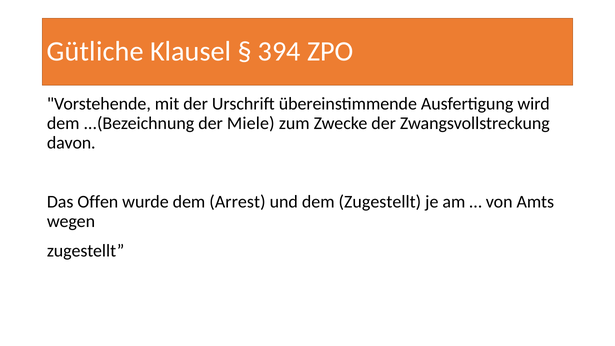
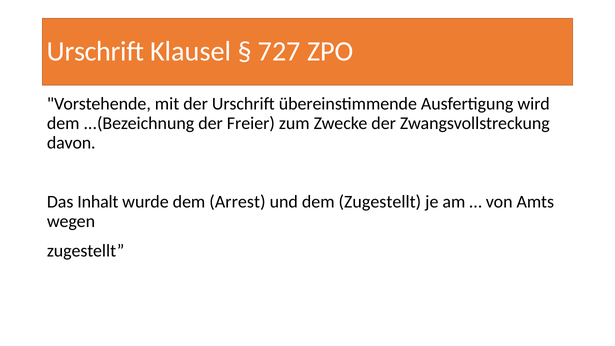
Gütliche at (95, 52): Gütliche -> Urschrift
394: 394 -> 727
Miele: Miele -> Freier
Offen: Offen -> Inhalt
